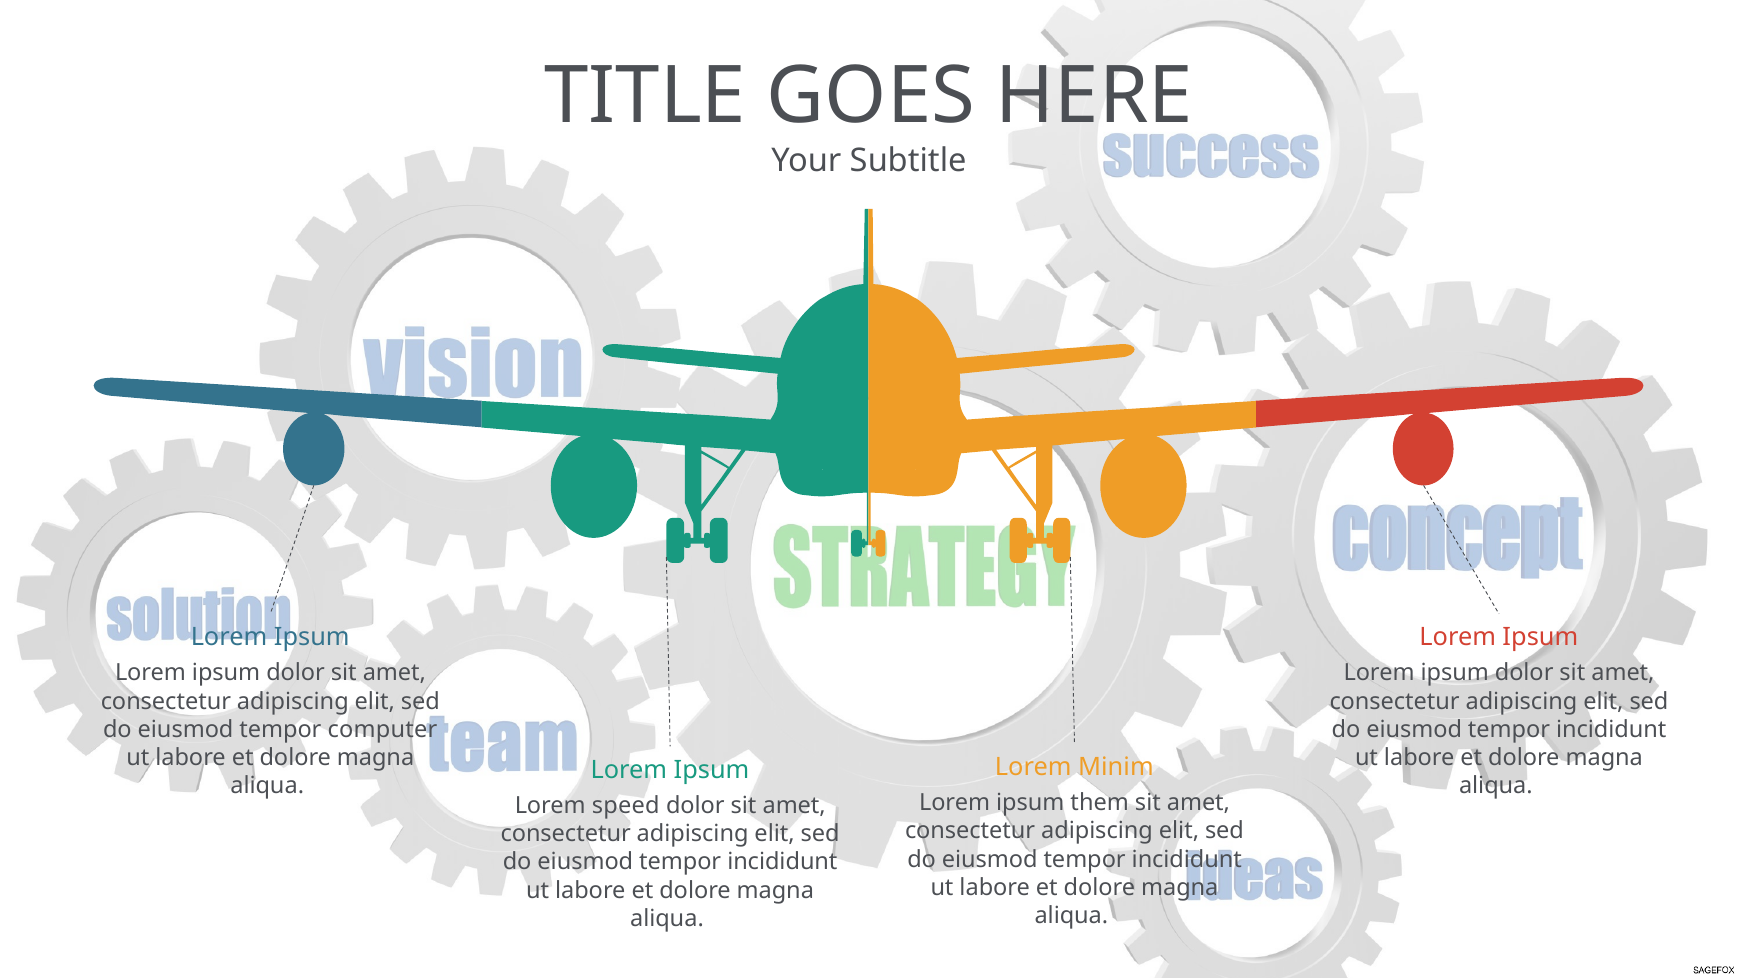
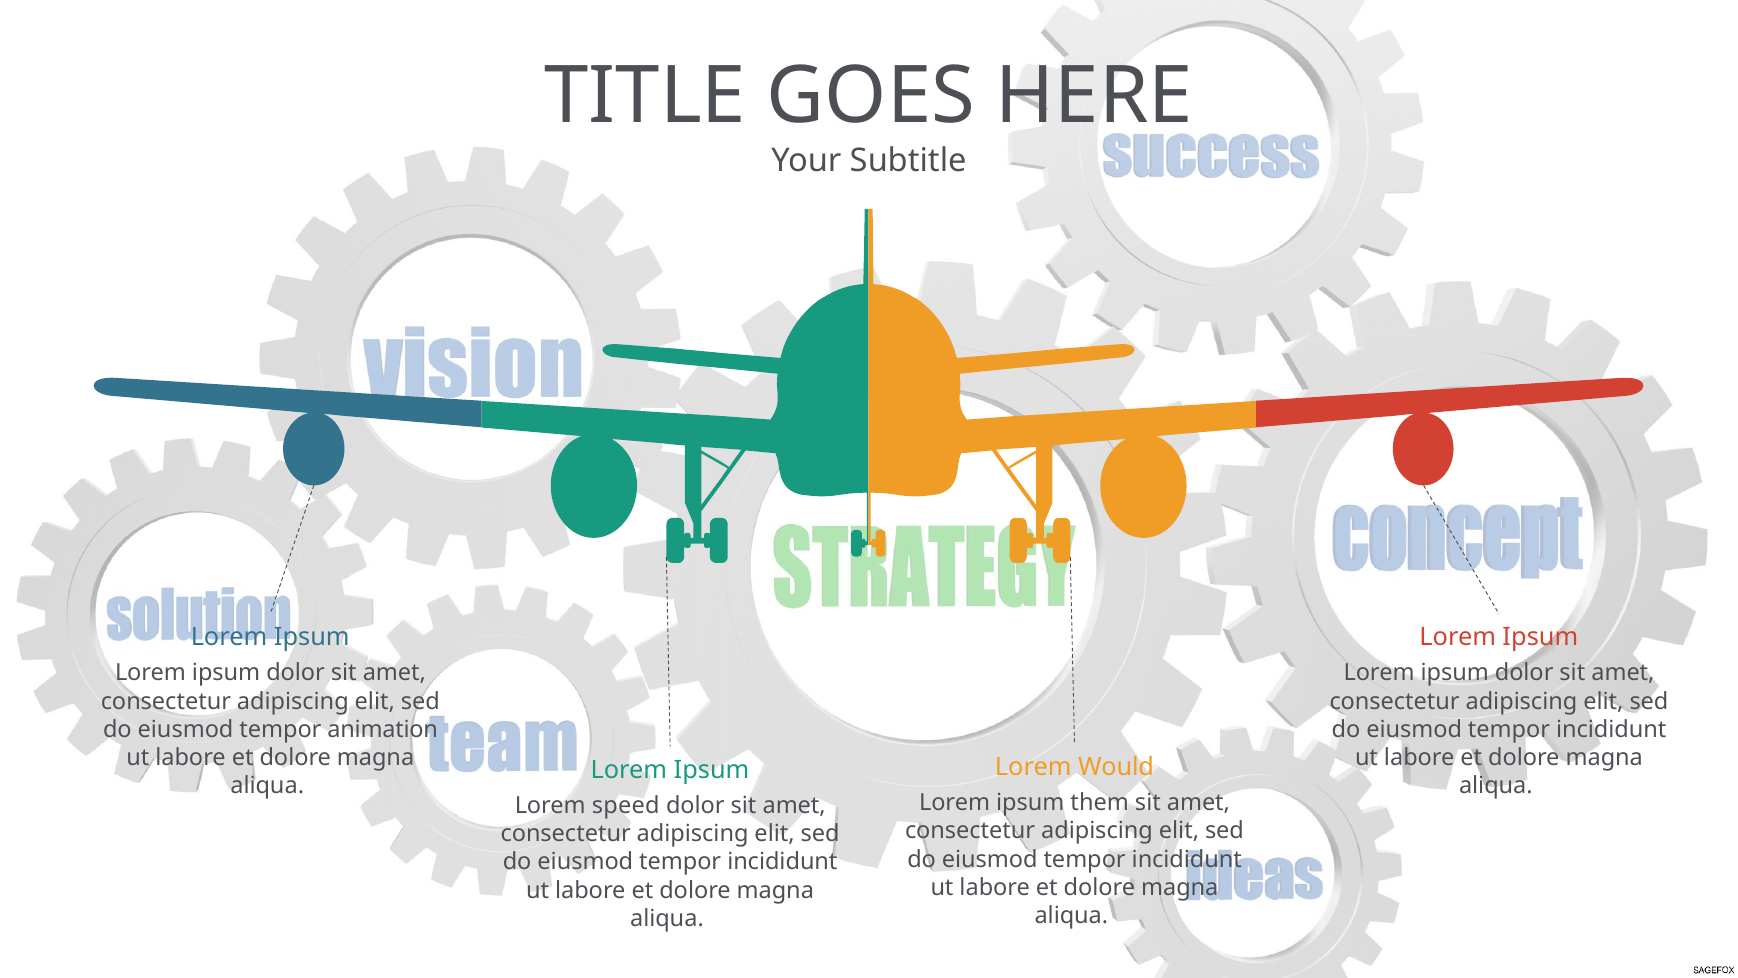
computer: computer -> animation
Minim: Minim -> Would
